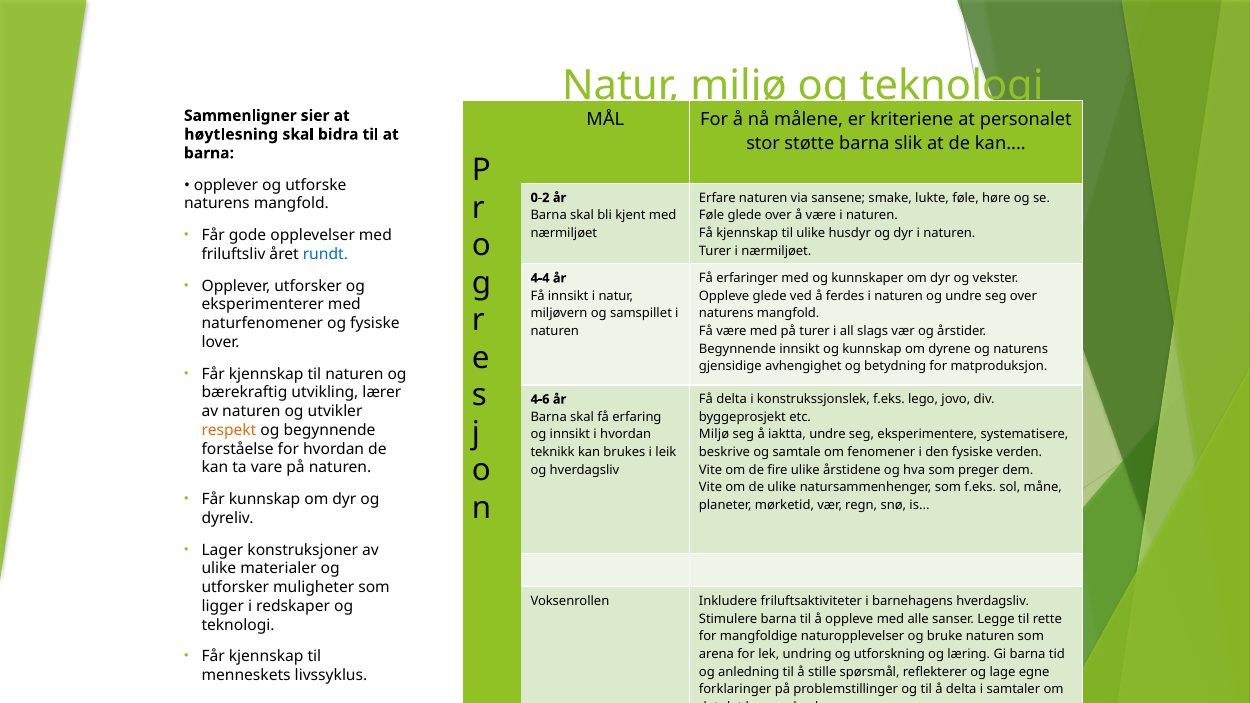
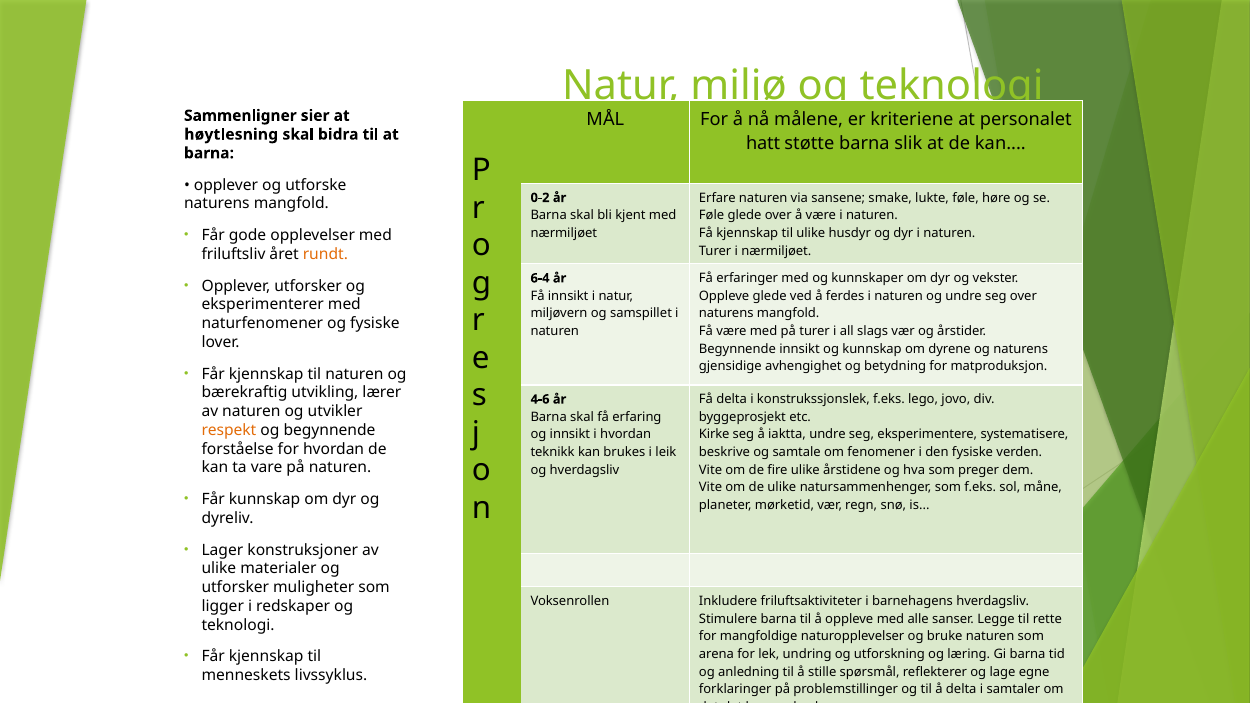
stor: stor -> hatt
rundt colour: blue -> orange
4-4: 4-4 -> 6-4
Miljø at (714, 435): Miljø -> Kirke
